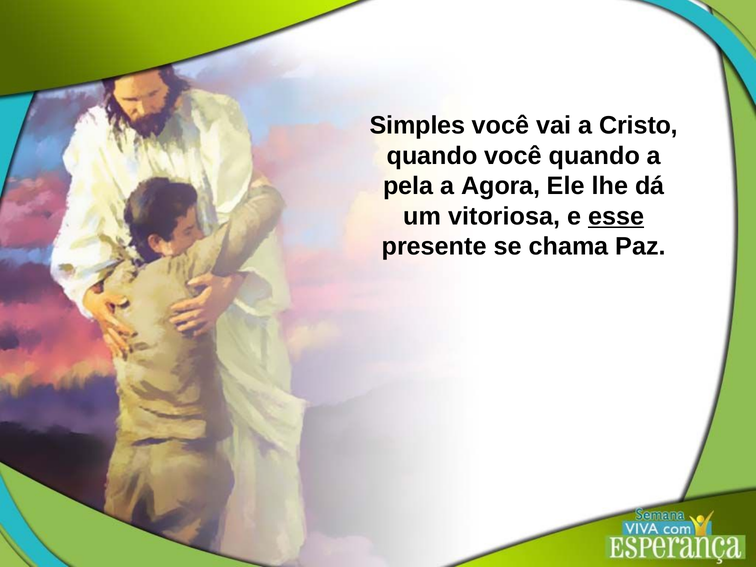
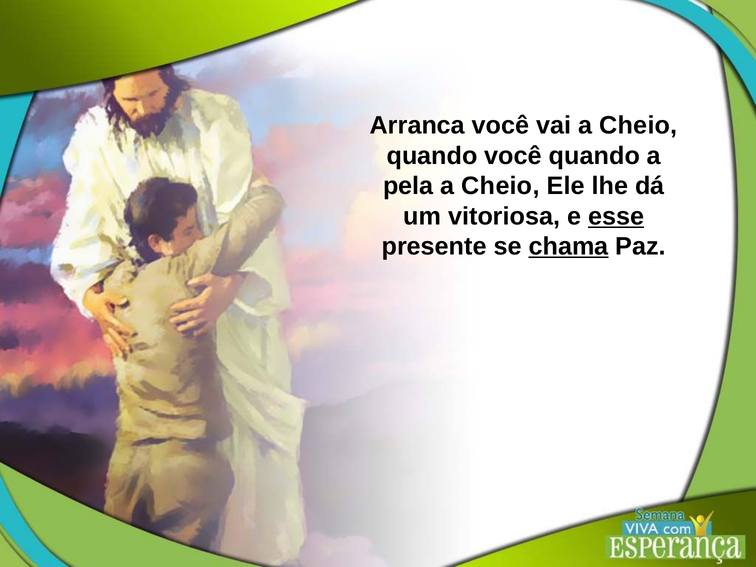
Simples: Simples -> Arranca
vai a Cristo: Cristo -> Cheio
Agora at (501, 186): Agora -> Cheio
chama underline: none -> present
